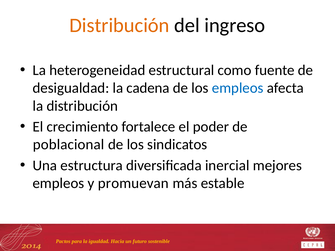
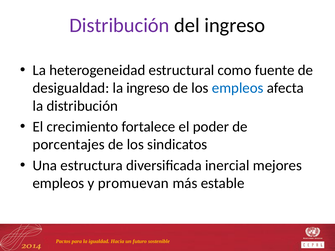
Distribución at (119, 25) colour: orange -> purple
la cadena: cadena -> ingreso
poblacional: poblacional -> porcentajes
